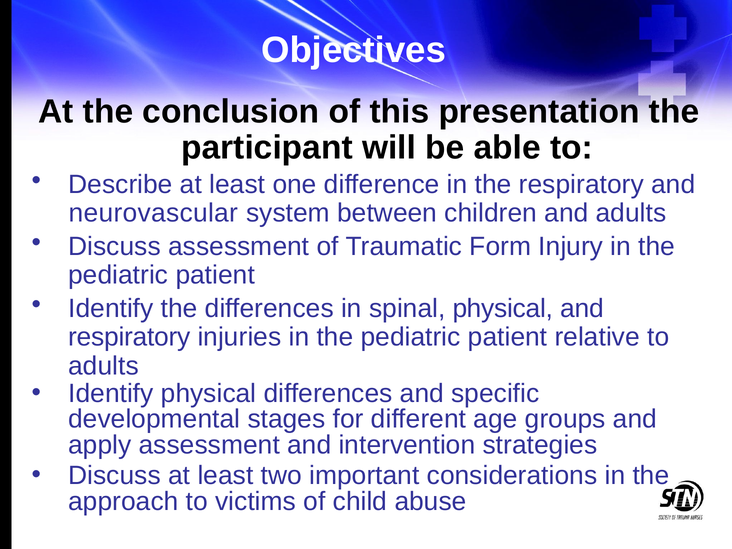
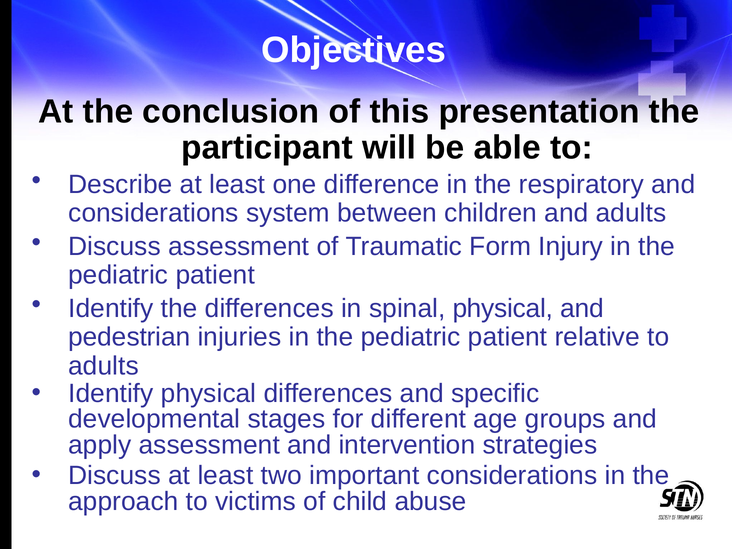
neurovascular at (153, 213): neurovascular -> considerations
respiratory at (129, 337): respiratory -> pedestrian
